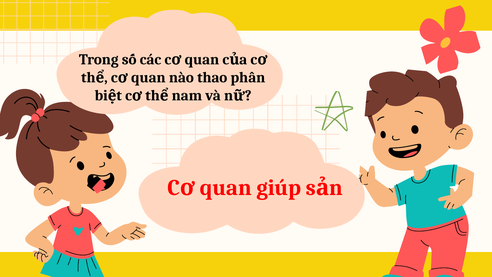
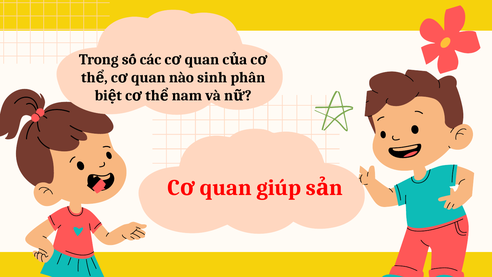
thao: thao -> sinh
